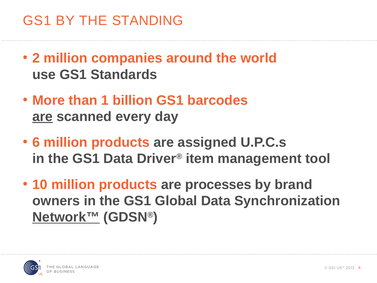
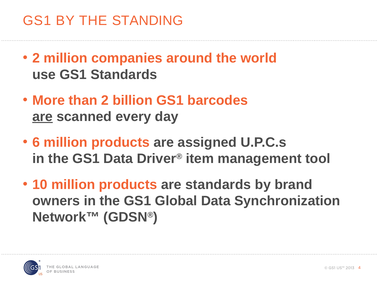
than 1: 1 -> 2
are processes: processes -> standards
Network™ underline: present -> none
